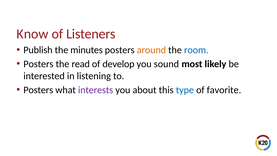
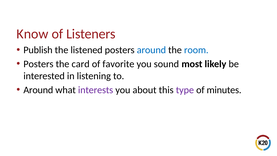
minutes: minutes -> listened
around at (151, 50) colour: orange -> blue
read: read -> card
develop: develop -> favorite
Posters at (38, 90): Posters -> Around
type colour: blue -> purple
favorite: favorite -> minutes
